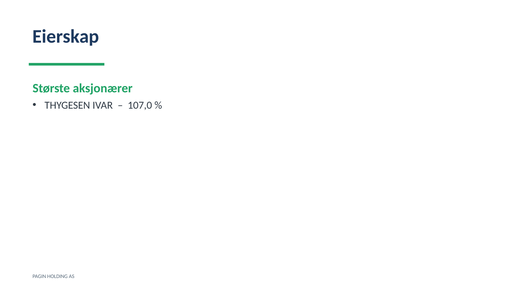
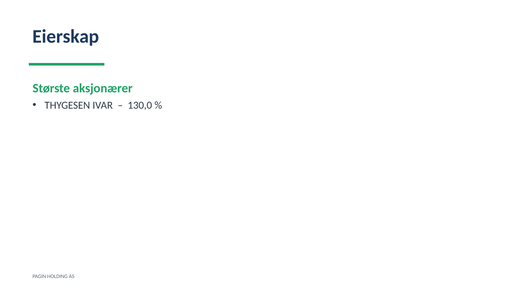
107,0: 107,0 -> 130,0
